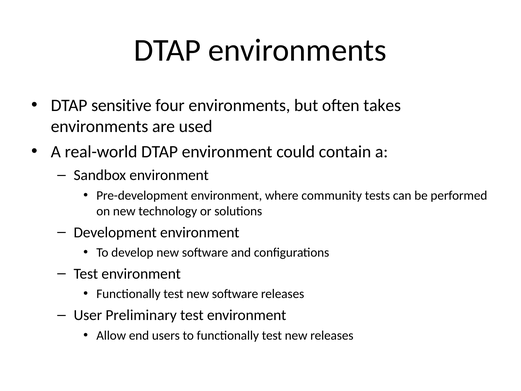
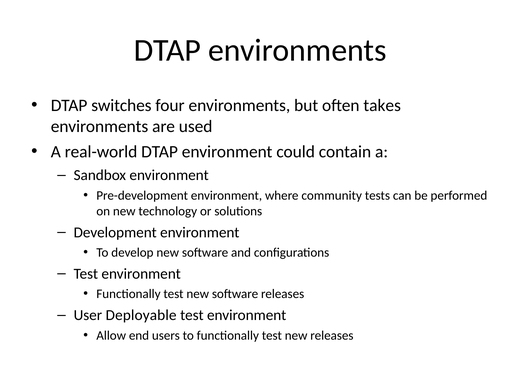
sensitive: sensitive -> switches
Preliminary: Preliminary -> Deployable
